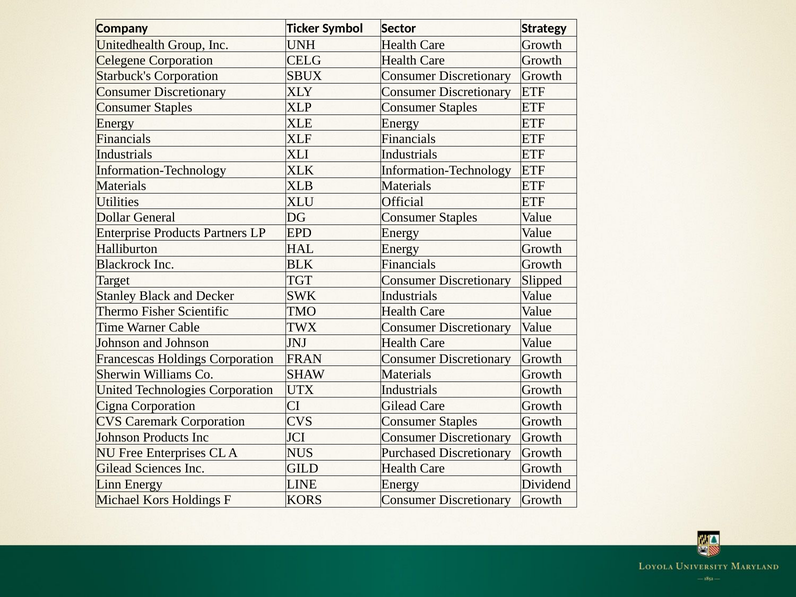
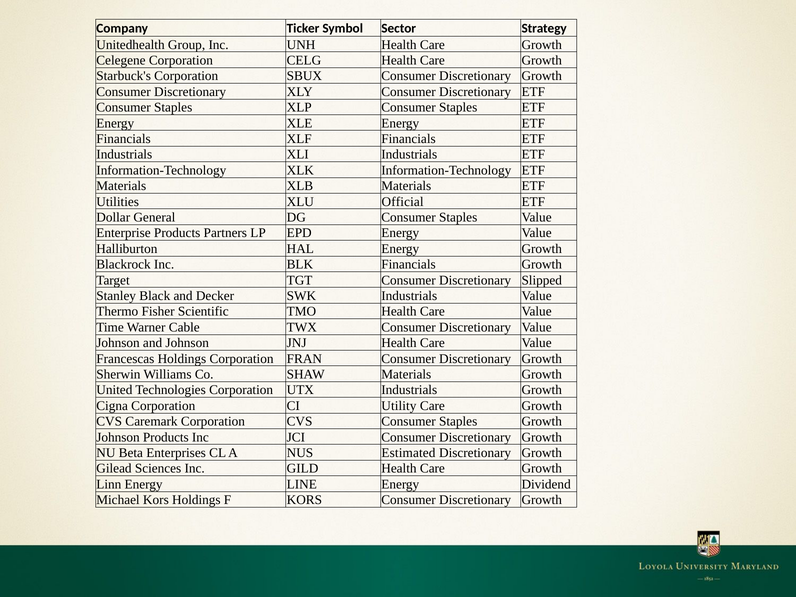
CI Gilead: Gilead -> Utility
Free: Free -> Beta
Purchased: Purchased -> Estimated
